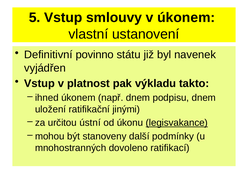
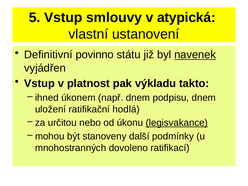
v úkonem: úkonem -> atypická
navenek underline: none -> present
jinými: jinými -> hodlá
ústní: ústní -> nebo
